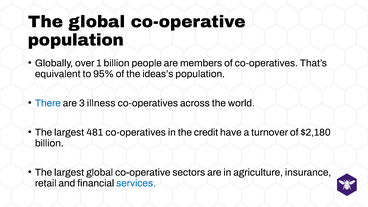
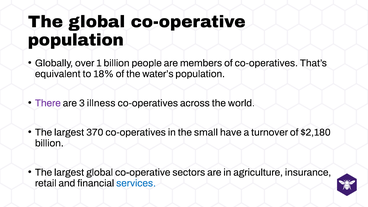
95%: 95% -> 18%
ideas’s: ideas’s -> water’s
There colour: blue -> purple
481: 481 -> 370
credit: credit -> small
